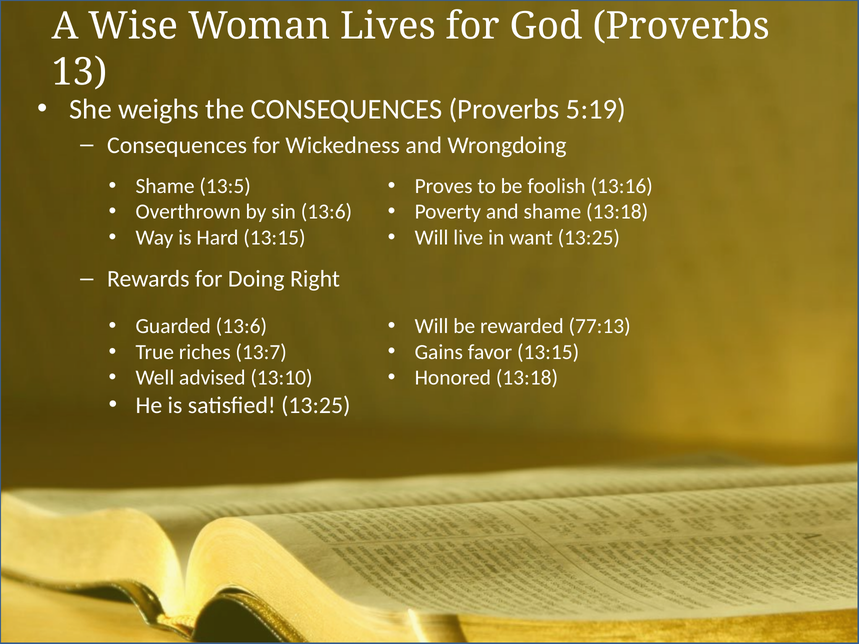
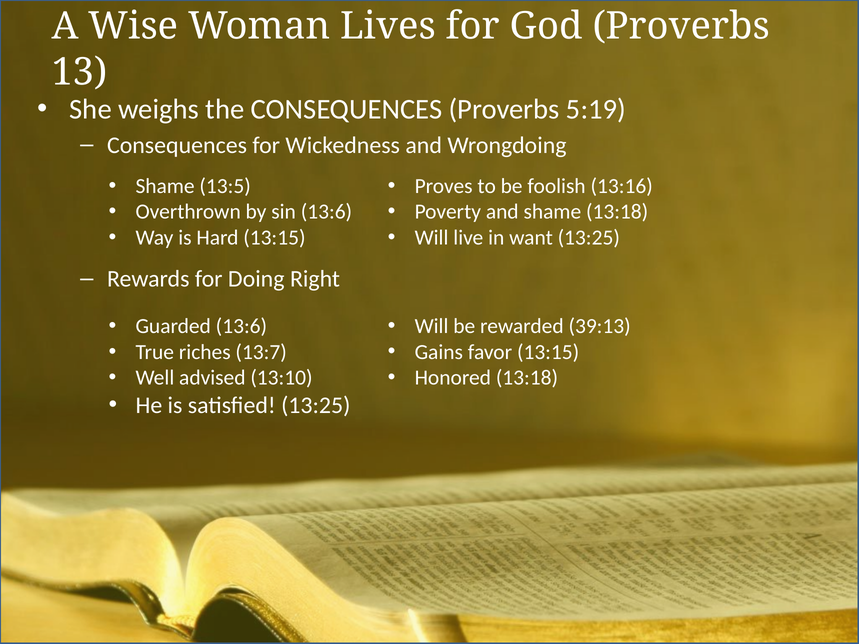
77:13: 77:13 -> 39:13
